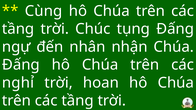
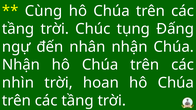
Đấng at (21, 65): Đấng -> Nhận
nghỉ: nghỉ -> nhìn
